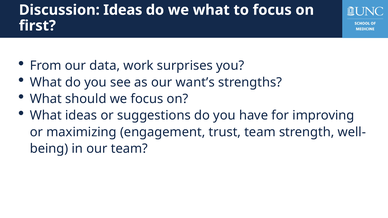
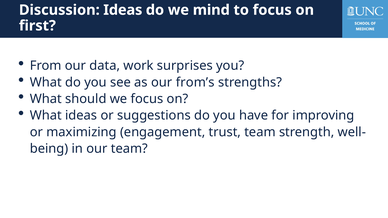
we what: what -> mind
want’s: want’s -> from’s
